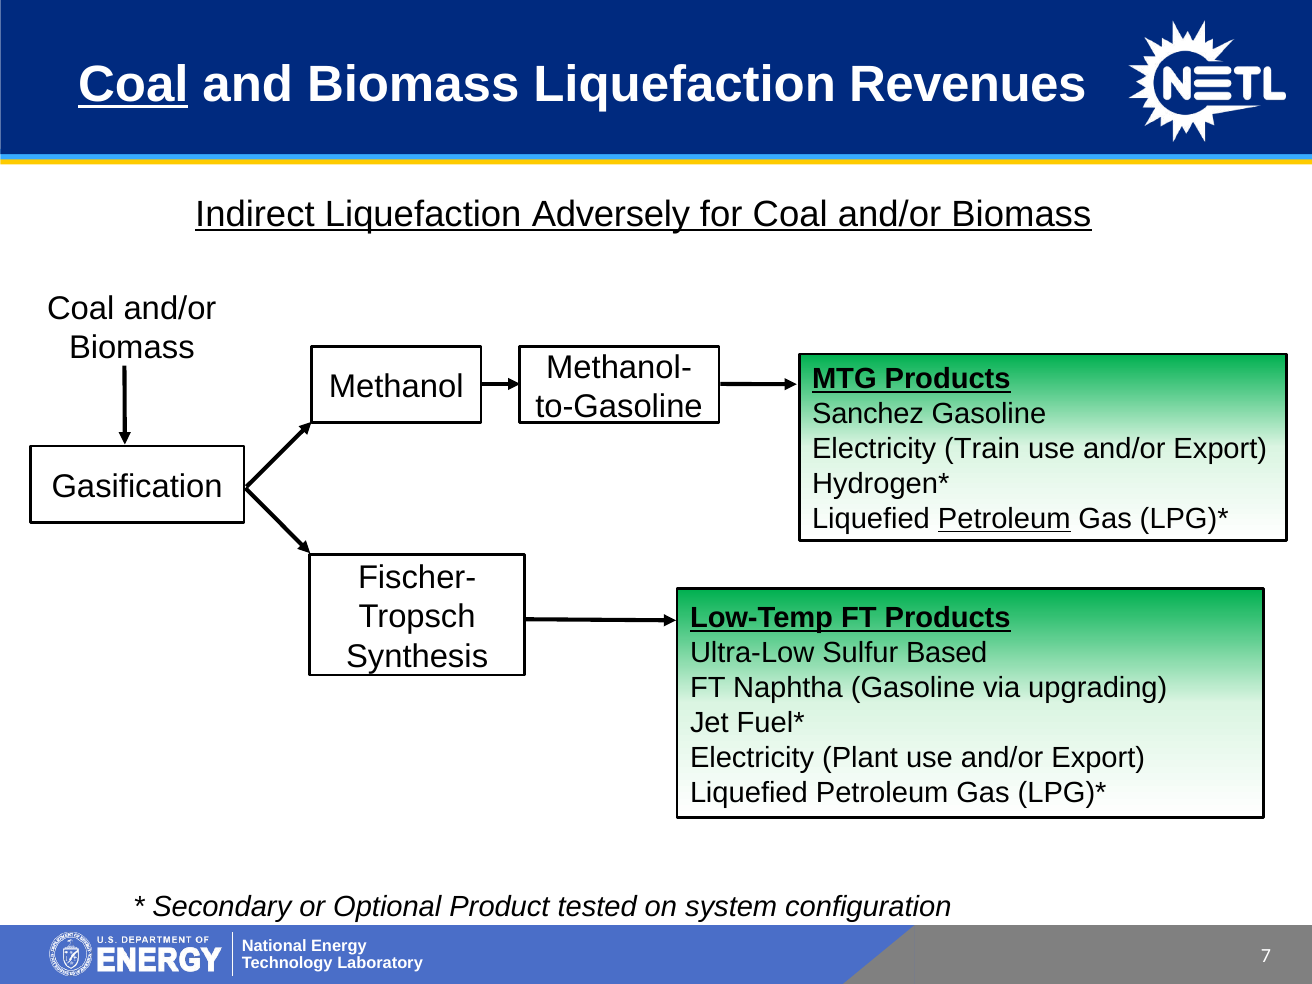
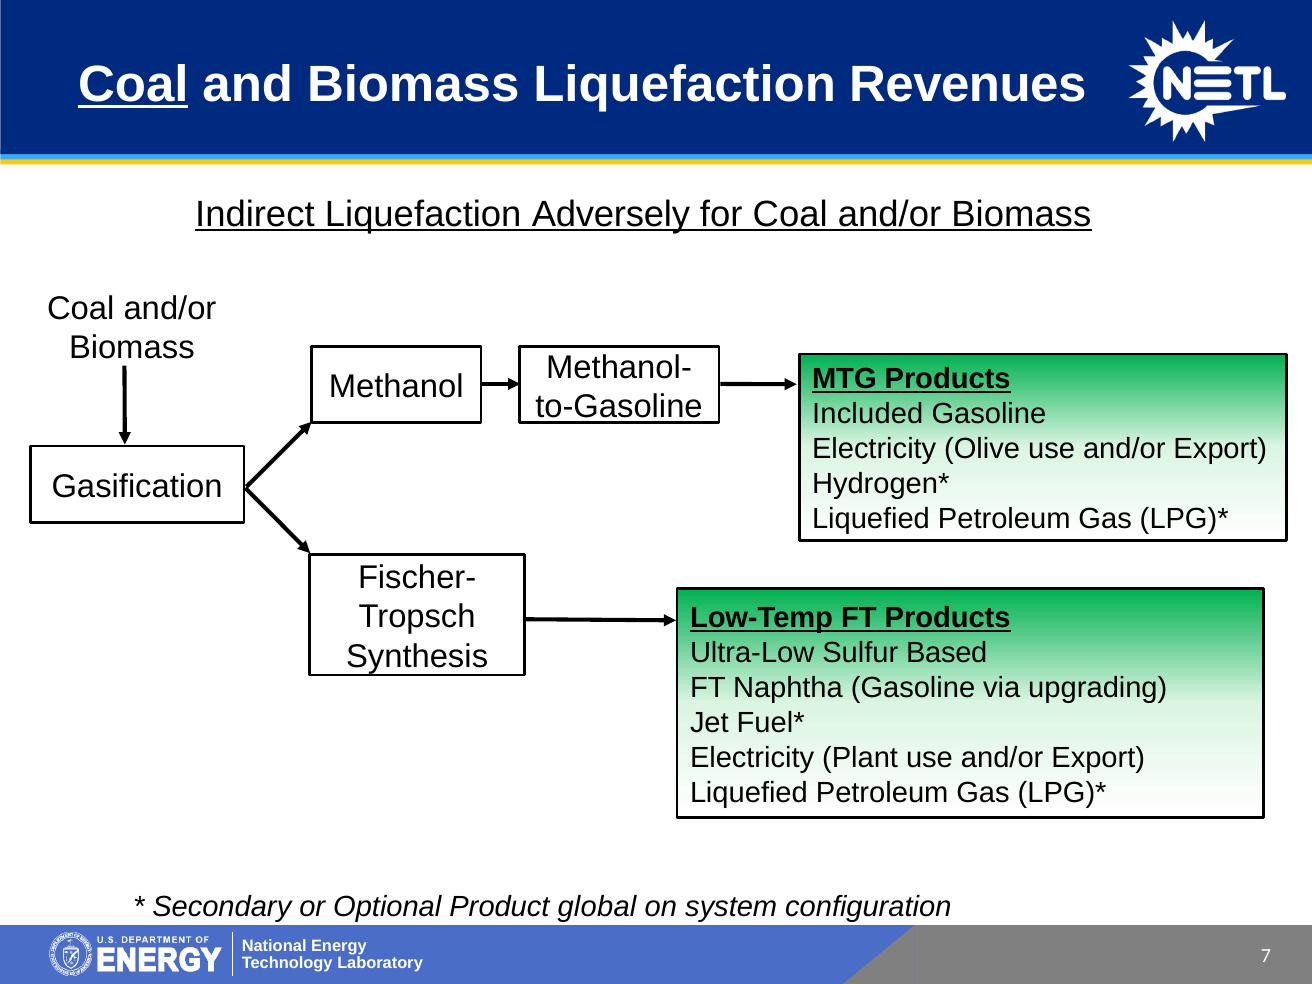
Sanchez: Sanchez -> Included
Train: Train -> Olive
Petroleum at (1004, 519) underline: present -> none
tested: tested -> global
